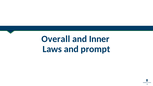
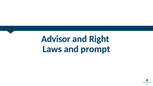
Overall: Overall -> Advisor
Inner: Inner -> Right
